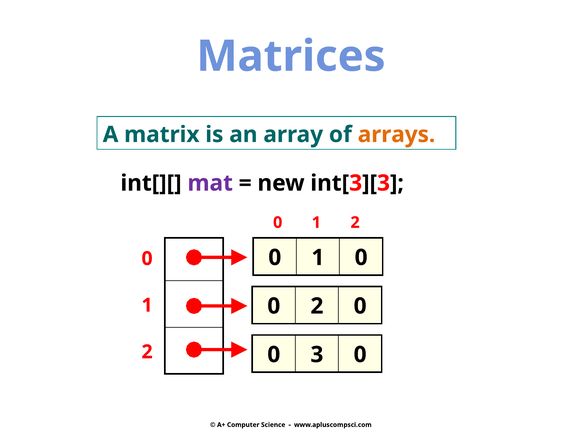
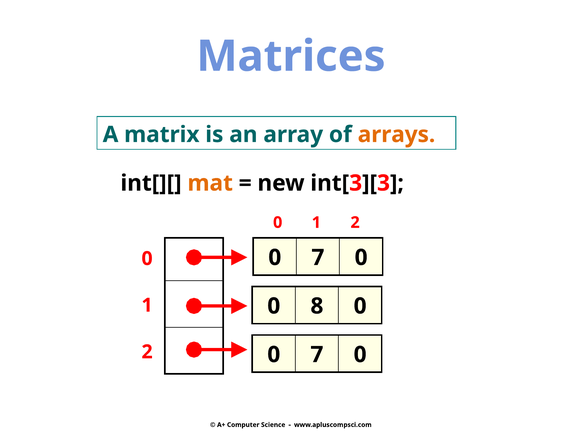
mat colour: purple -> orange
1 at (318, 257): 1 -> 7
0 2: 2 -> 8
3 at (317, 354): 3 -> 7
